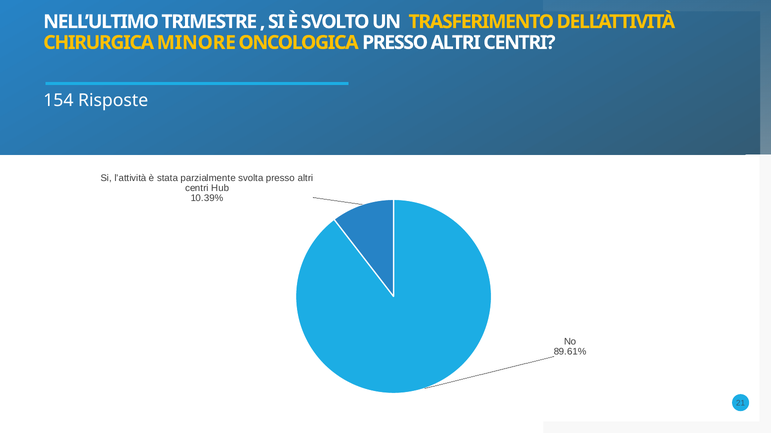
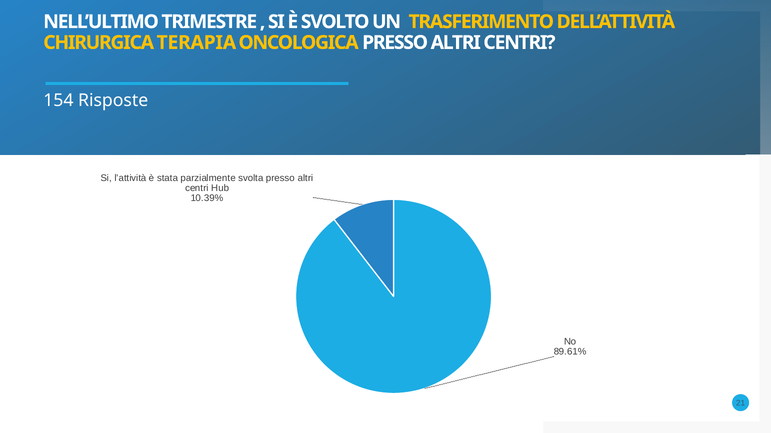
MINORE: MINORE -> TERAPIA
